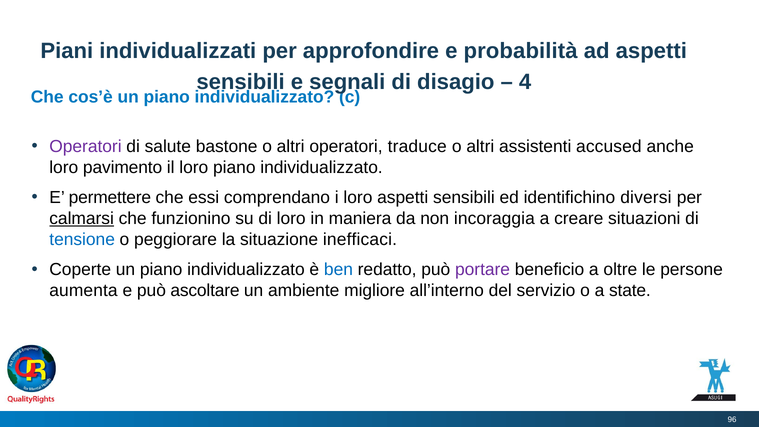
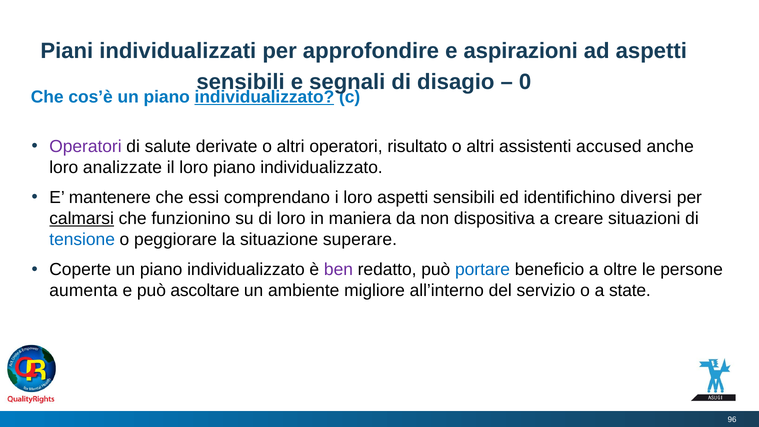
probabilità: probabilità -> aspirazioni
4: 4 -> 0
individualizzato at (264, 97) underline: none -> present
bastone: bastone -> derivate
traduce: traduce -> risultato
pavimento: pavimento -> analizzate
permettere: permettere -> mantenere
incoraggia: incoraggia -> dispositiva
inefficaci: inefficaci -> superare
ben colour: blue -> purple
portare colour: purple -> blue
